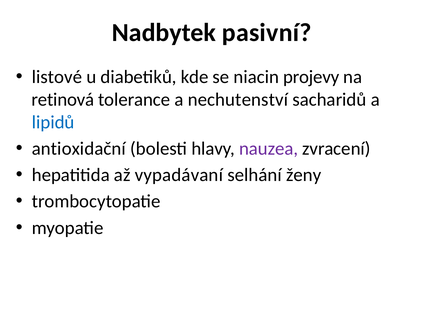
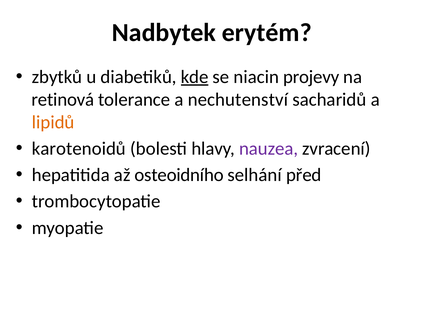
pasivní: pasivní -> erytém
listové: listové -> zbytků
kde underline: none -> present
lipidů colour: blue -> orange
antioxidační: antioxidační -> karotenoidů
vypadávaní: vypadávaní -> osteoidního
ženy: ženy -> před
